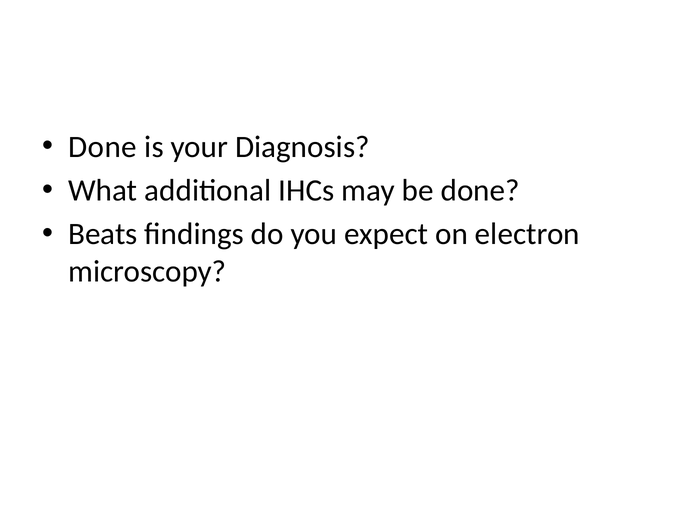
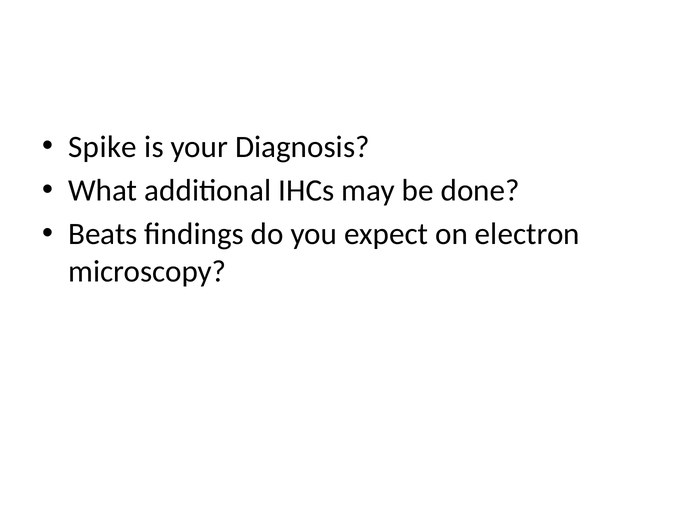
Done at (103, 147): Done -> Spike
